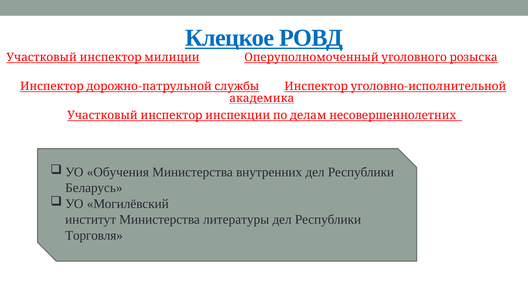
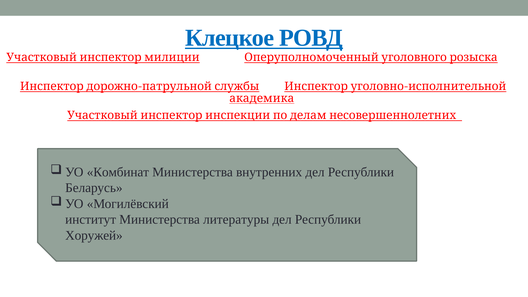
Обучения: Обучения -> Комбинат
Торговля: Торговля -> Хоружей
